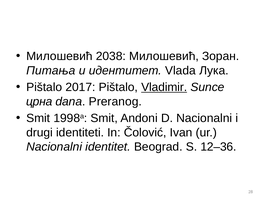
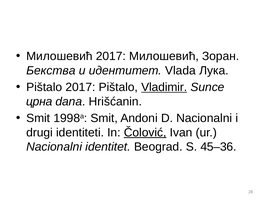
Милошевић 2038: 2038 -> 2017
Питања: Питања -> Бекства
Preranog: Preranog -> Hrišćanin
Čolović underline: none -> present
12–36: 12–36 -> 45–36
